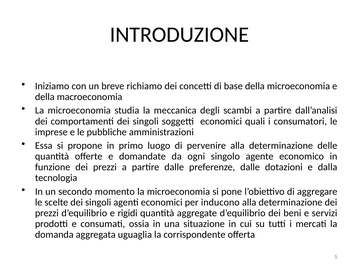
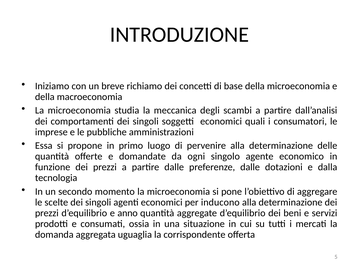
rigidi: rigidi -> anno
